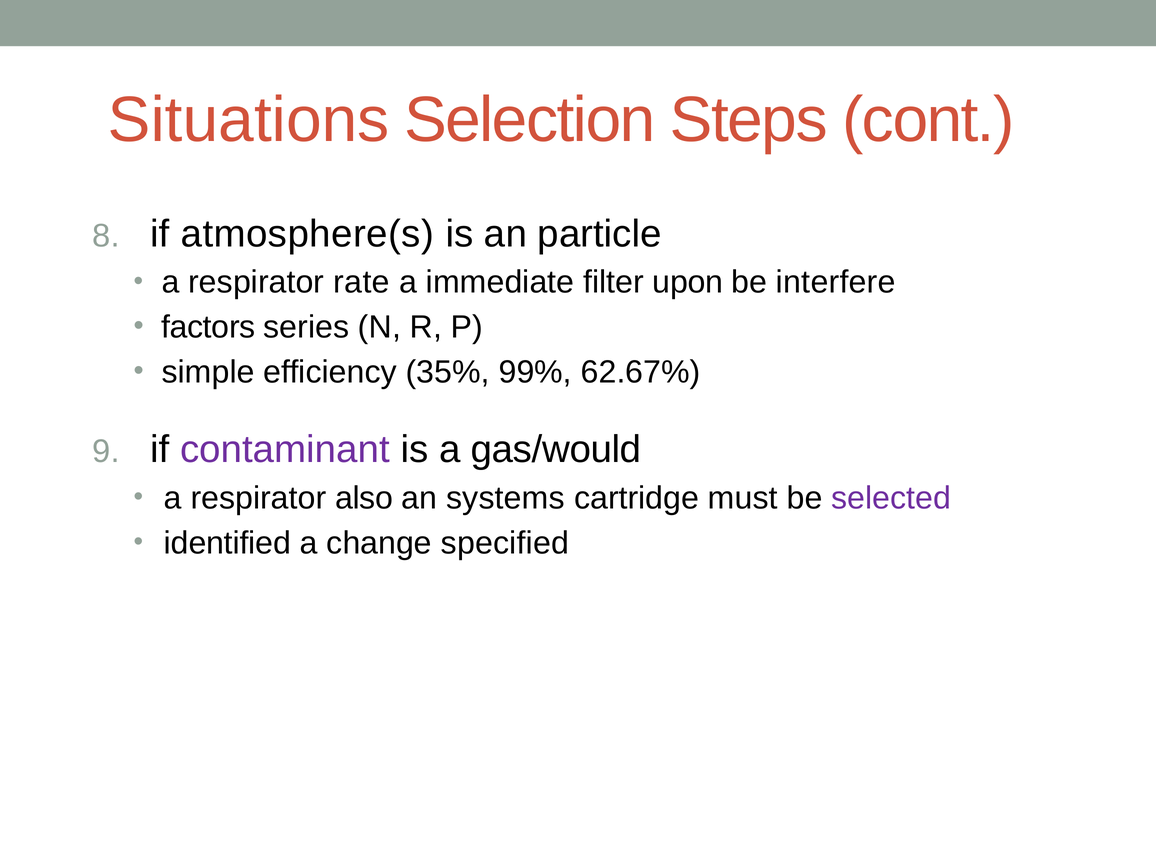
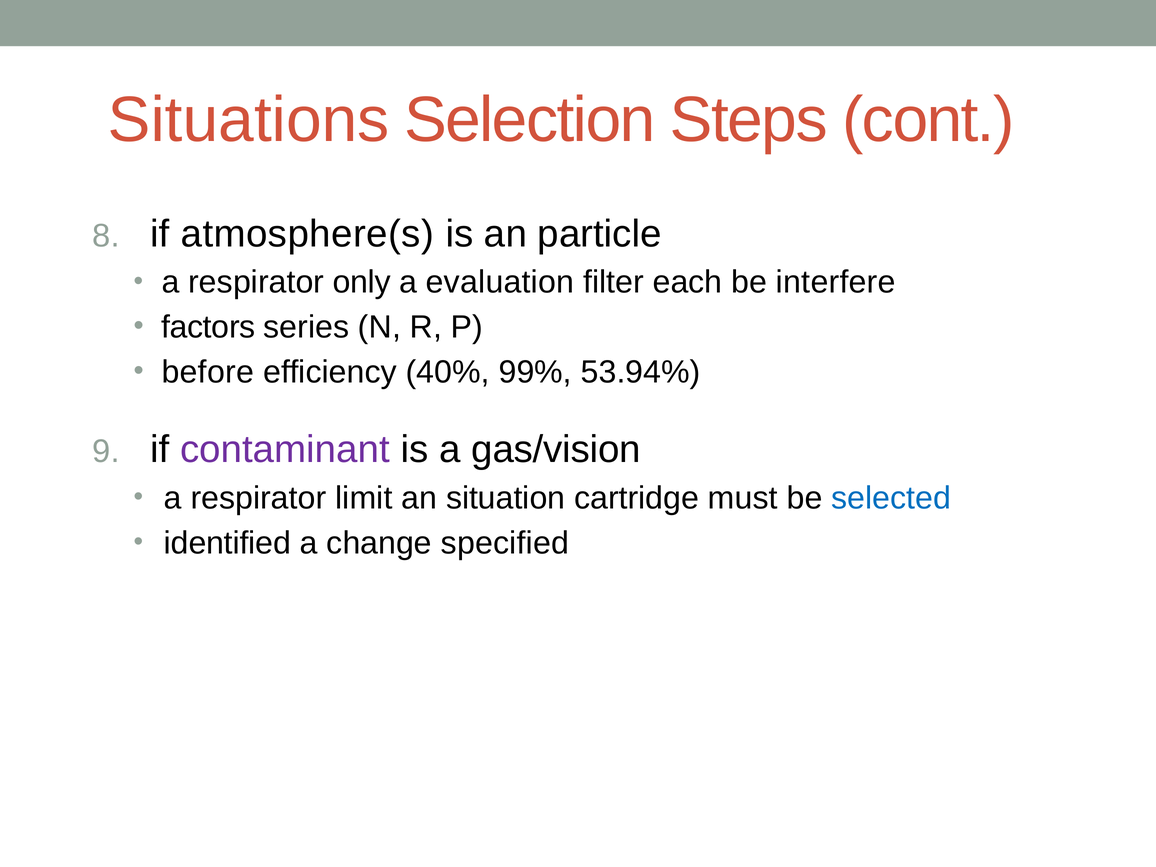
rate: rate -> only
immediate: immediate -> evaluation
upon: upon -> each
simple: simple -> before
35%: 35% -> 40%
62.67%: 62.67% -> 53.94%
gas/would: gas/would -> gas/vision
also: also -> limit
systems: systems -> situation
selected colour: purple -> blue
